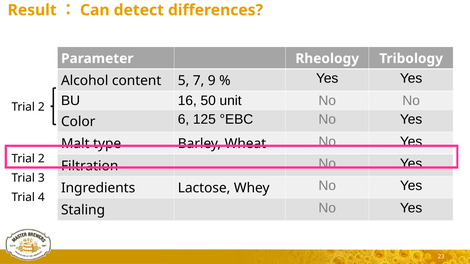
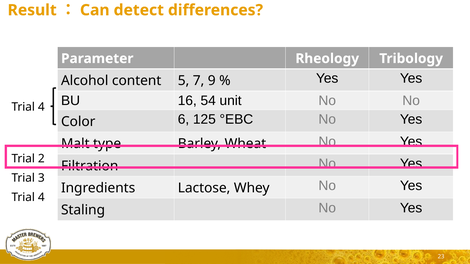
50: 50 -> 54
2 at (41, 107): 2 -> 4
